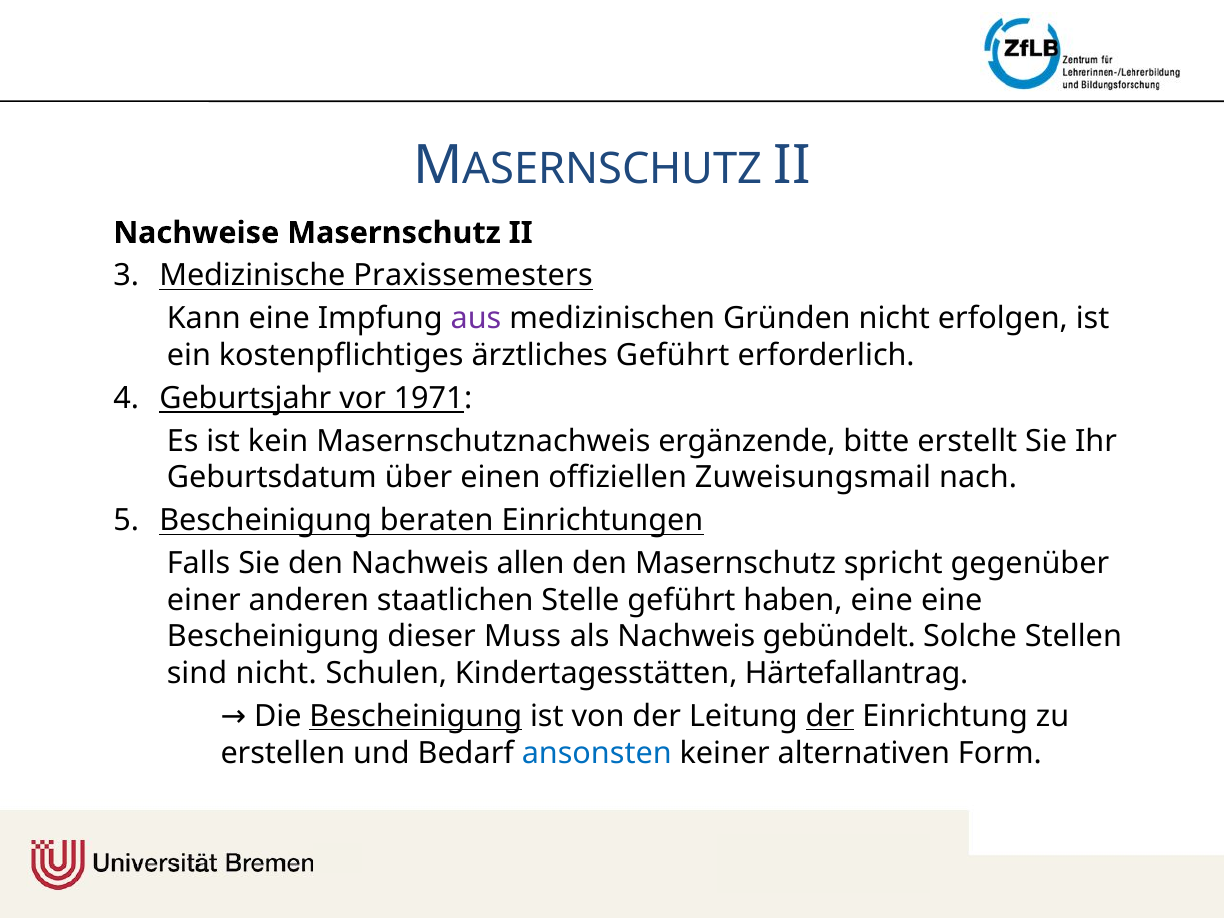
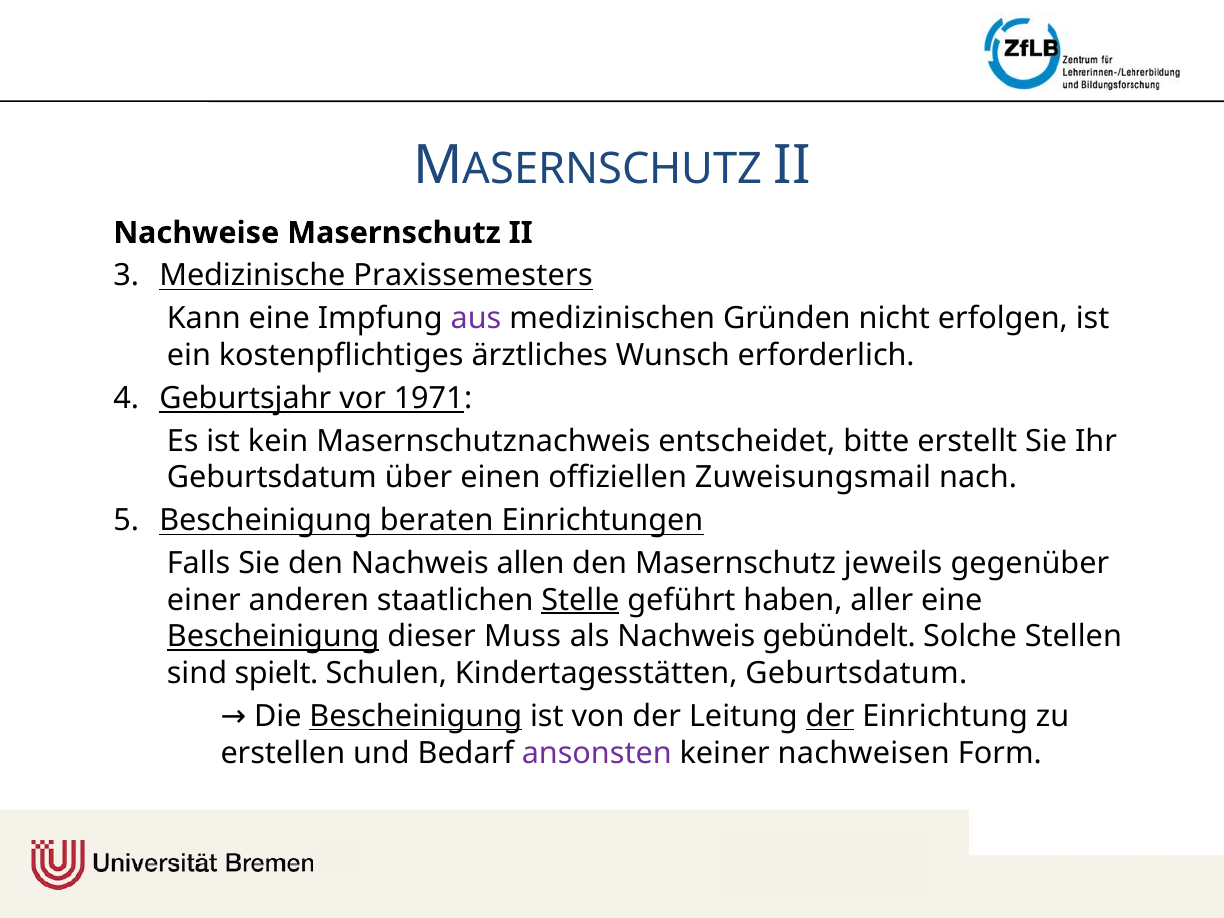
ärztliches Geführt: Geführt -> Wunsch
ergänzende: ergänzende -> entscheidet
spricht: spricht -> jeweils
Stelle underline: none -> present
haben eine: eine -> aller
Bescheinigung at (273, 637) underline: none -> present
sind nicht: nicht -> spielt
Kindertagesstätten Härtefallantrag: Härtefallantrag -> Geburtsdatum
ansonsten colour: blue -> purple
alternativen: alternativen -> nachweisen
